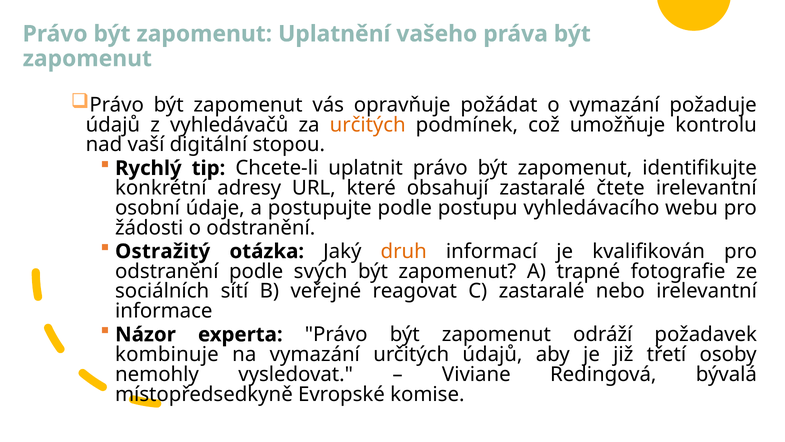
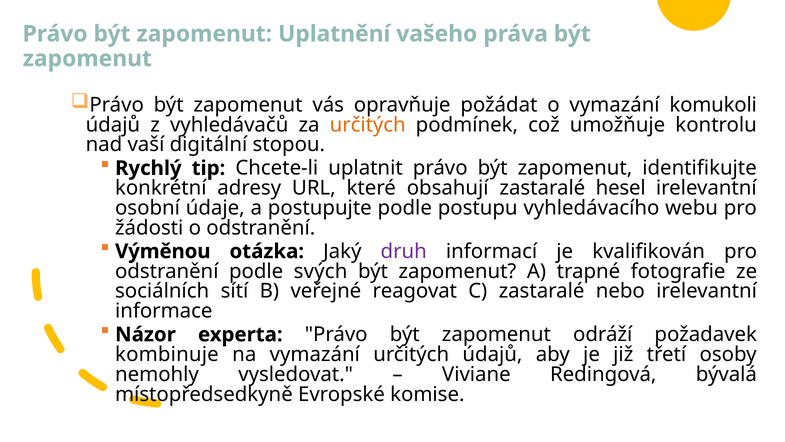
požaduje: požaduje -> komukoli
čtete: čtete -> hesel
Ostražitý: Ostražitý -> Výměnou
druh colour: orange -> purple
